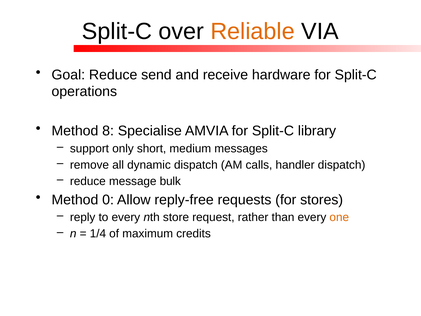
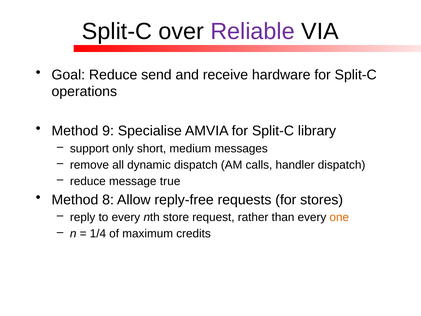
Reliable colour: orange -> purple
8: 8 -> 9
bulk: bulk -> true
0: 0 -> 8
